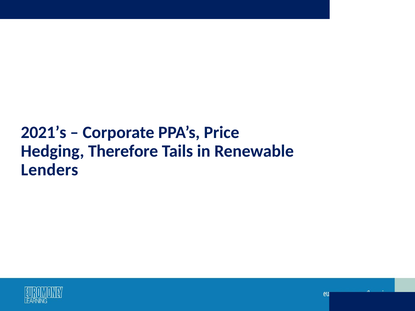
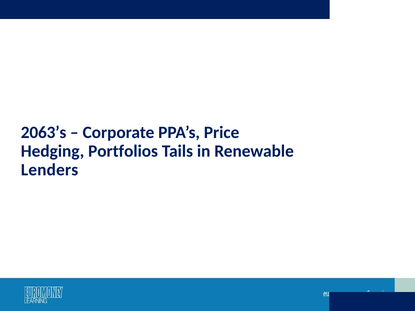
2021’s: 2021’s -> 2063’s
Therefore: Therefore -> Portfolios
